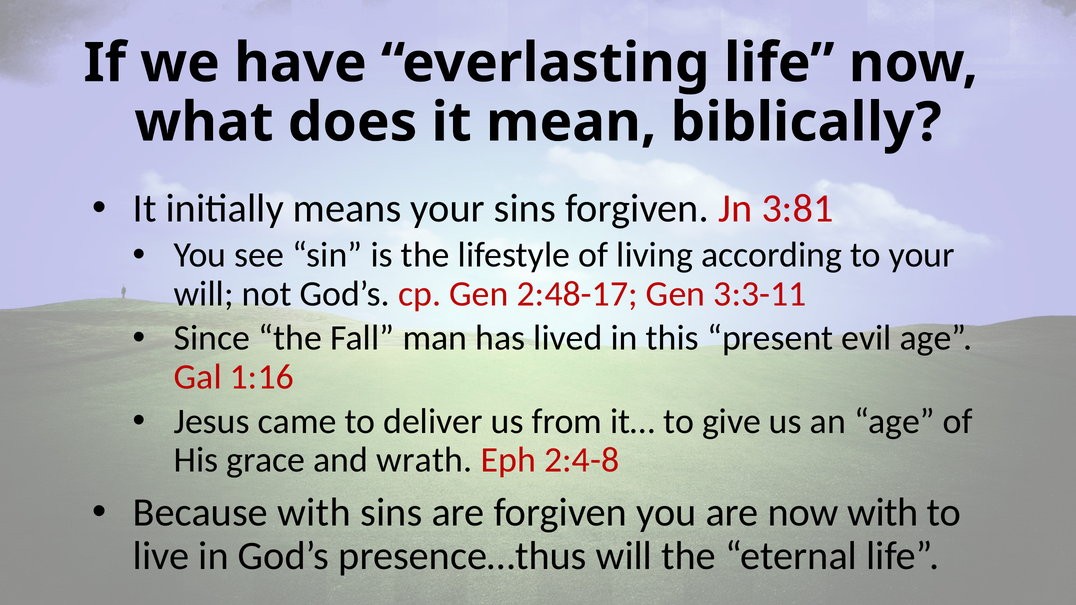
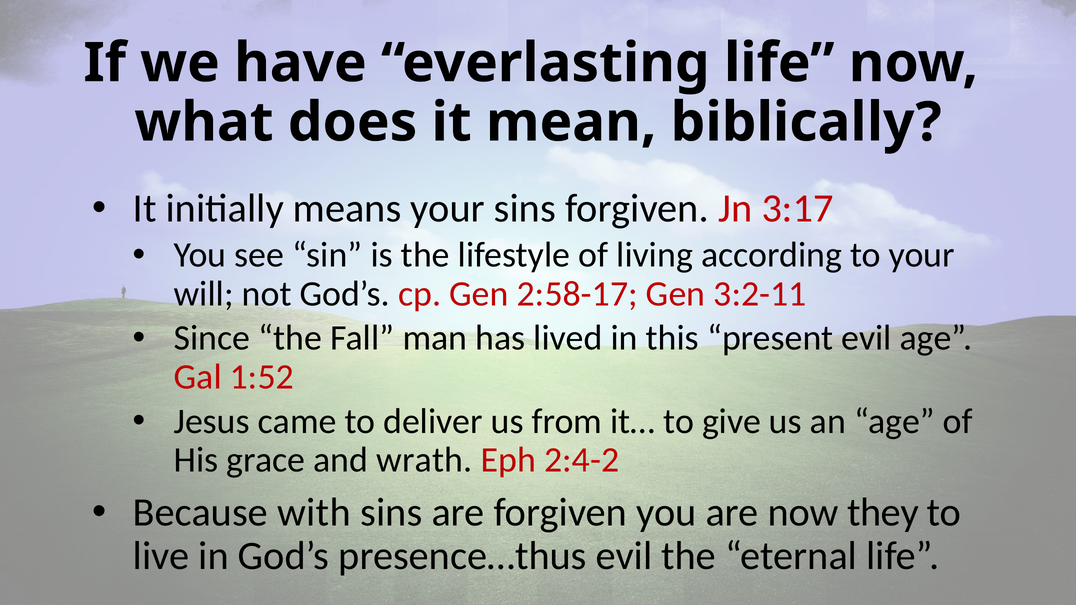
3:81: 3:81 -> 3:17
2:48-17: 2:48-17 -> 2:58-17
3:3-11: 3:3-11 -> 3:2-11
1:16: 1:16 -> 1:52
2:4-8: 2:4-8 -> 2:4-2
now with: with -> they
presence…thus will: will -> evil
